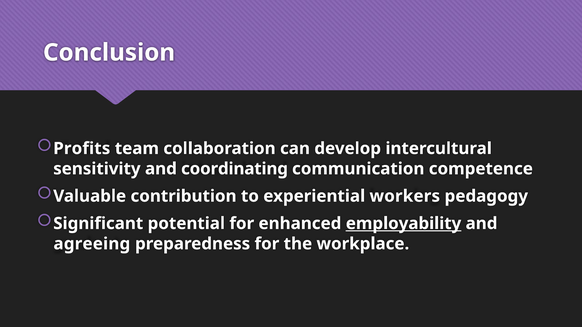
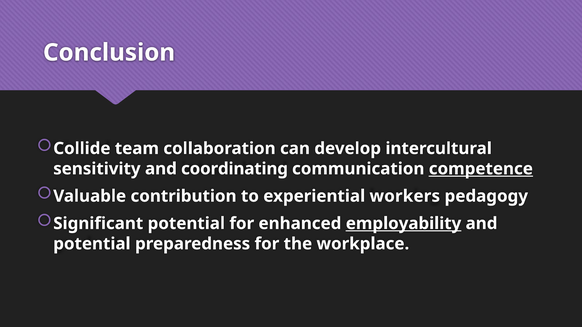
Profits: Profits -> Collide
competence underline: none -> present
agreeing at (92, 244): agreeing -> potential
